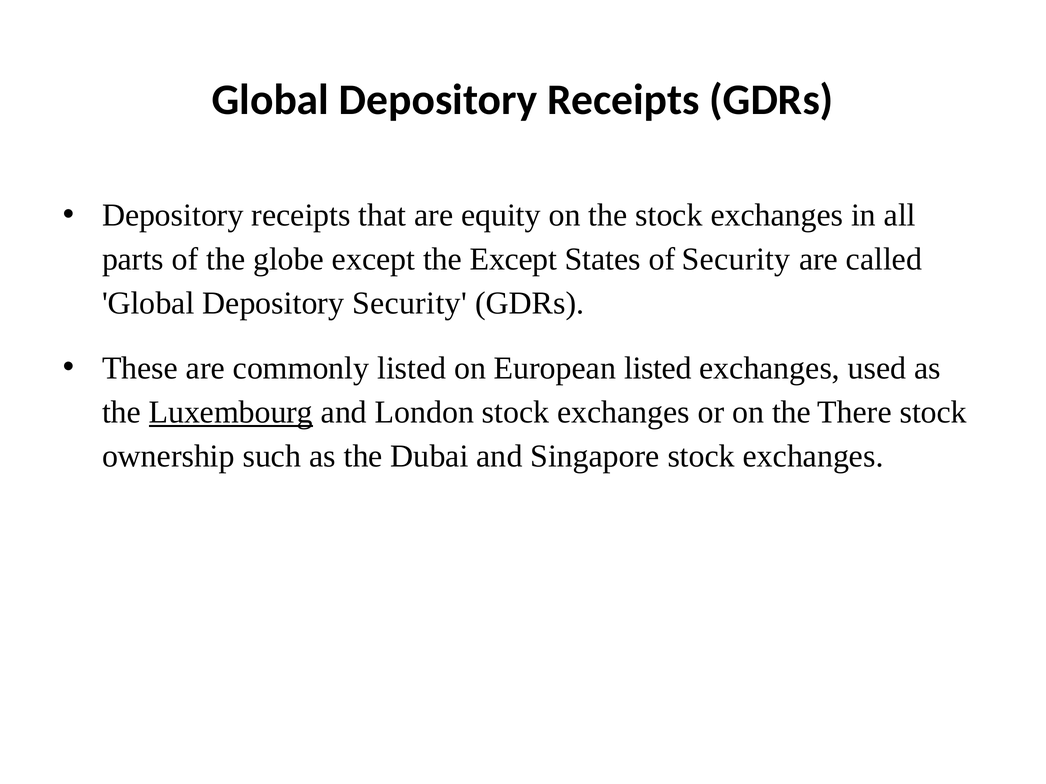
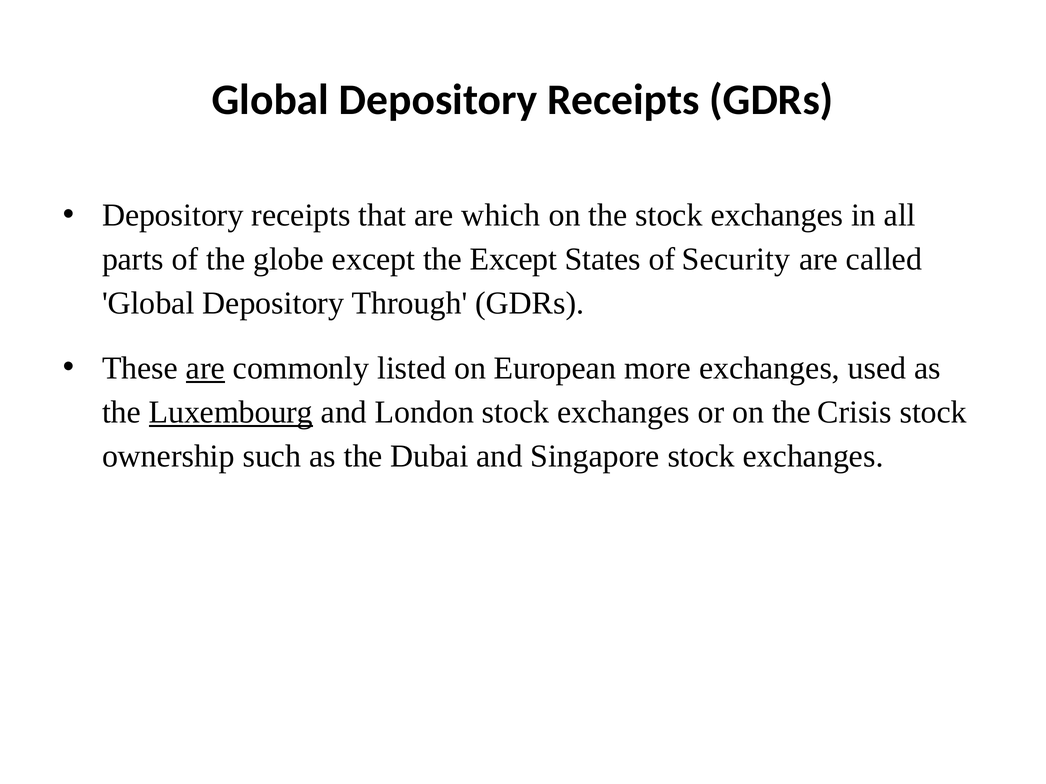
equity: equity -> which
Depository Security: Security -> Through
are at (205, 368) underline: none -> present
European listed: listed -> more
There: There -> Crisis
